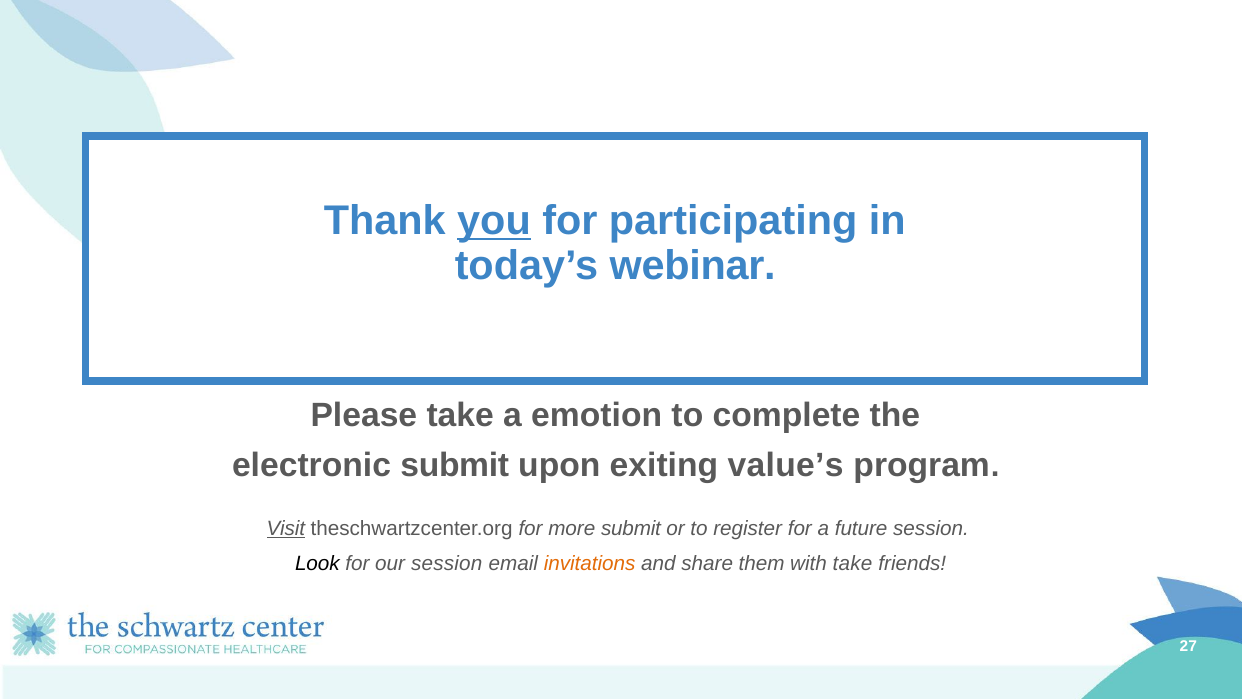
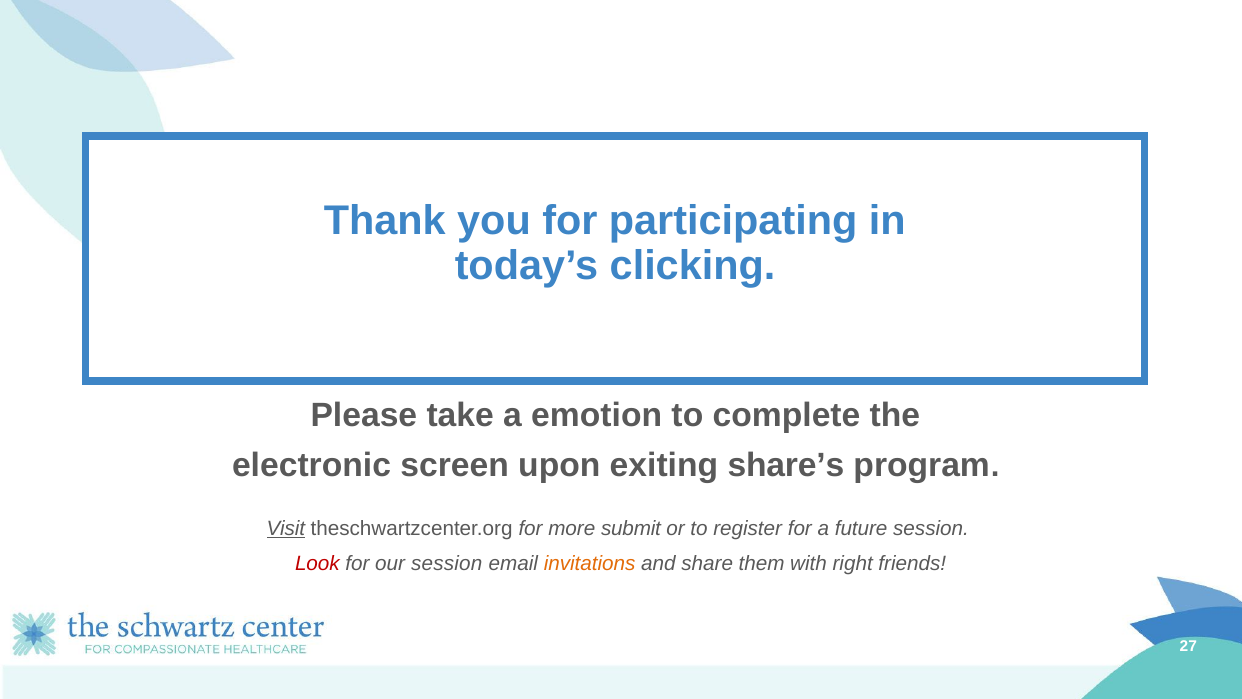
you underline: present -> none
webinar: webinar -> clicking
electronic submit: submit -> screen
value’s: value’s -> share’s
Look colour: black -> red
with take: take -> right
